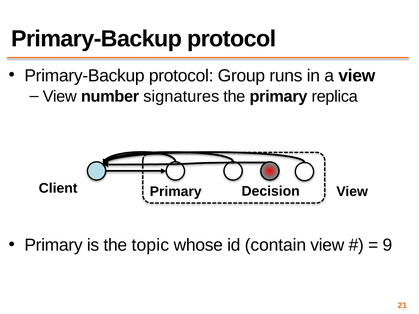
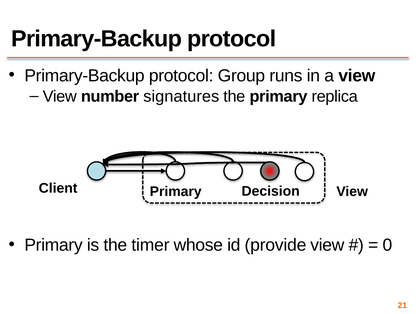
topic: topic -> timer
contain: contain -> provide
9: 9 -> 0
